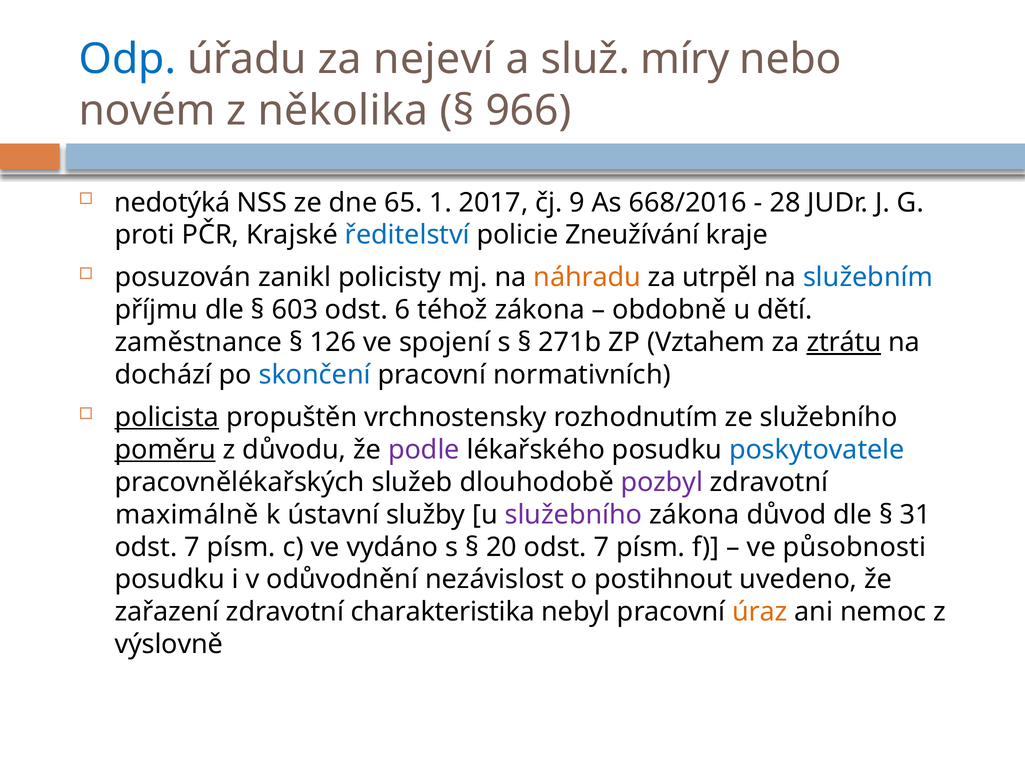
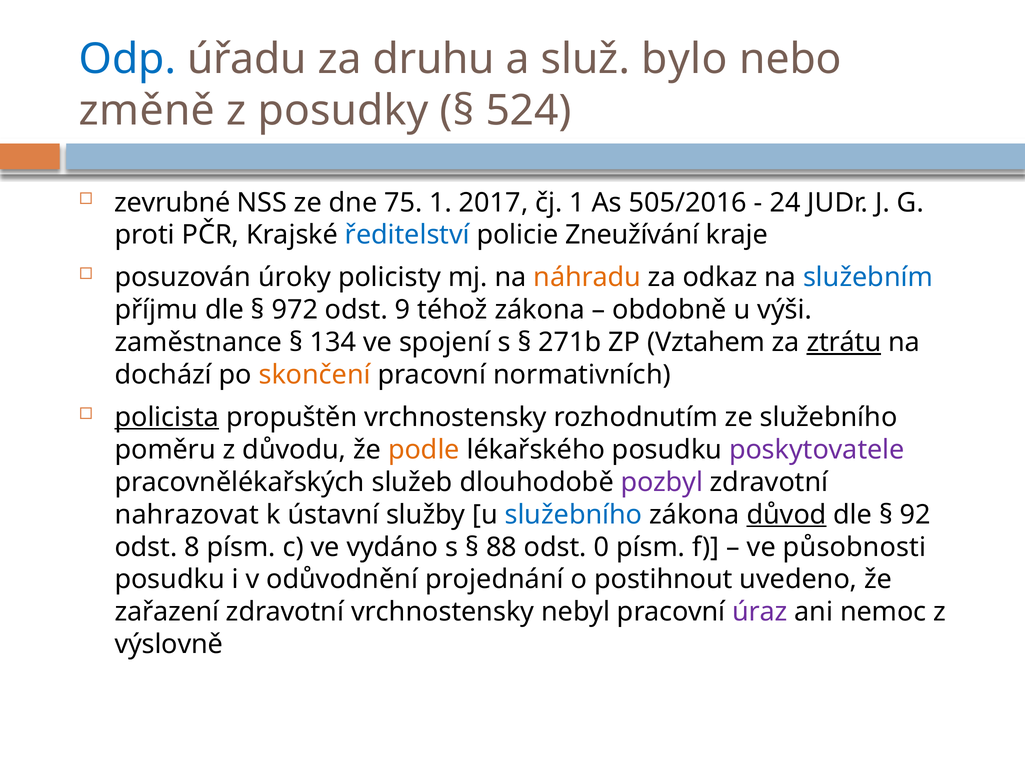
nejeví: nejeví -> druhu
míry: míry -> bylo
novém: novém -> změně
několika: několika -> posudky
966: 966 -> 524
nedotýká: nedotýká -> zevrubné
65: 65 -> 75
čj 9: 9 -> 1
668/2016: 668/2016 -> 505/2016
28: 28 -> 24
zanikl: zanikl -> úroky
utrpěl: utrpěl -> odkaz
603: 603 -> 972
6: 6 -> 9
dětí: dětí -> výši
126: 126 -> 134
skončení colour: blue -> orange
poměru underline: present -> none
podle colour: purple -> orange
poskytovatele colour: blue -> purple
maximálně: maximálně -> nahrazovat
služebního at (573, 514) colour: purple -> blue
důvod underline: none -> present
31: 31 -> 92
7 at (192, 547): 7 -> 8
20: 20 -> 88
7 at (601, 547): 7 -> 0
nezávislost: nezávislost -> projednání
zdravotní charakteristika: charakteristika -> vrchnostensky
úraz colour: orange -> purple
